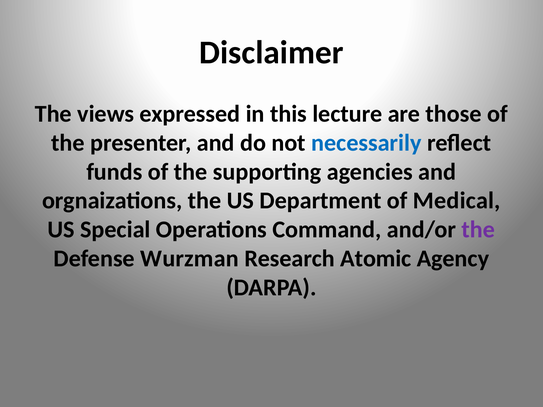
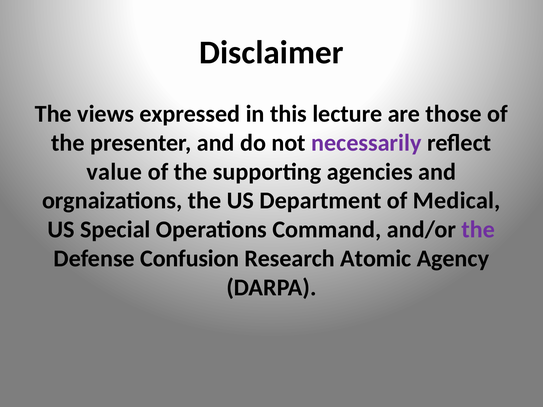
necessarily colour: blue -> purple
funds: funds -> value
Wurzman: Wurzman -> Confusion
